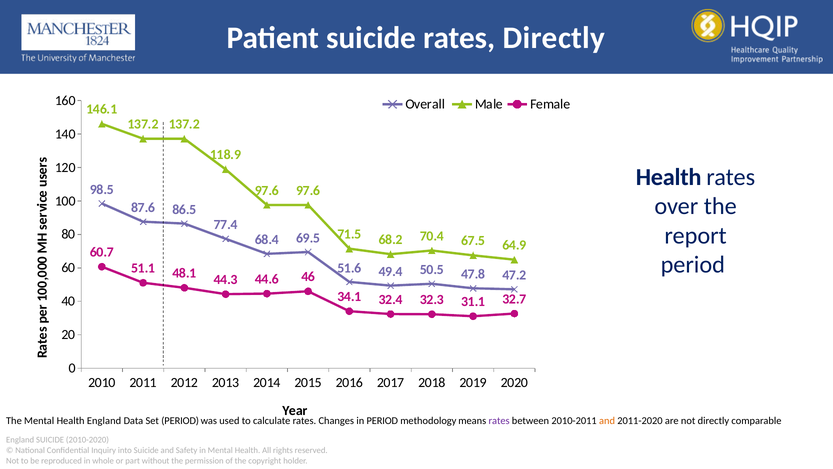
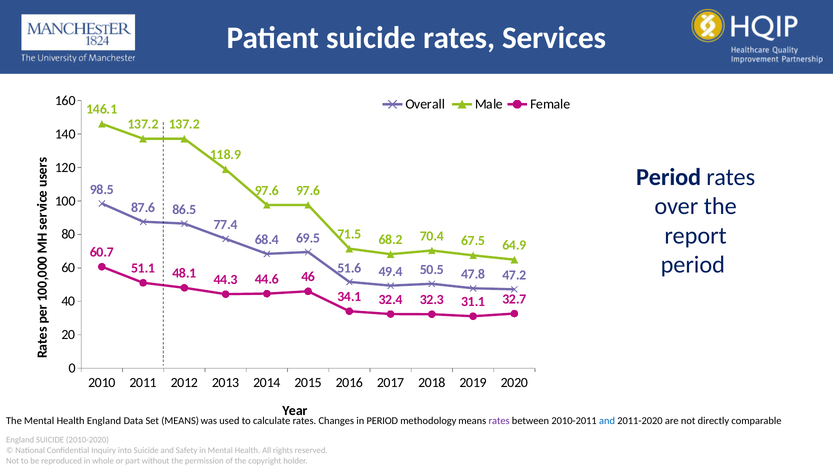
rates Directly: Directly -> Services
Health at (669, 177): Health -> Period
Set PERIOD: PERIOD -> MEANS
and at (607, 420) colour: orange -> blue
